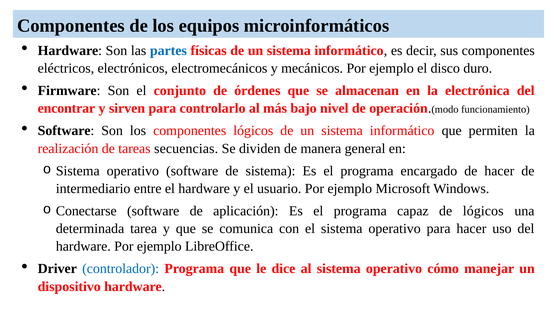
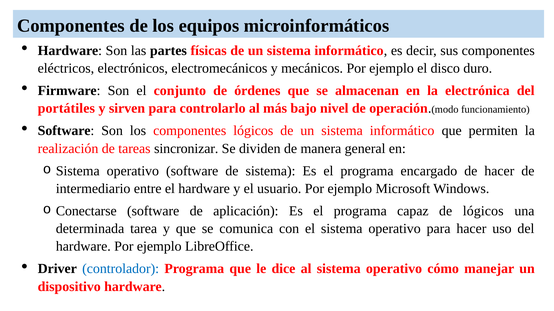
partes colour: blue -> black
encontrar: encontrar -> portátiles
secuencias: secuencias -> sincronizar
